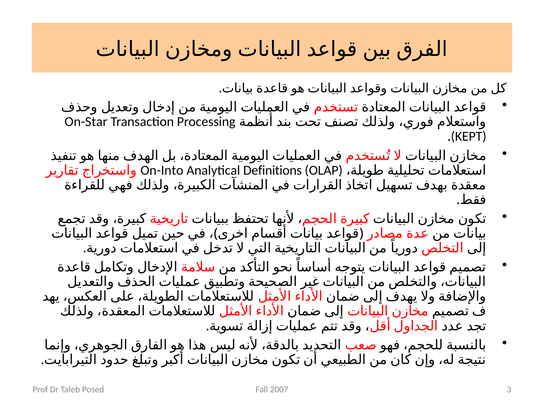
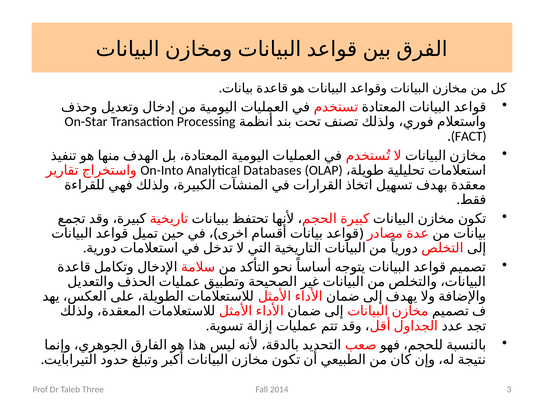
KEPT: KEPT -> FACT
Definitions: Definitions -> Databases
Posed: Posed -> Three
2007: 2007 -> 2014
